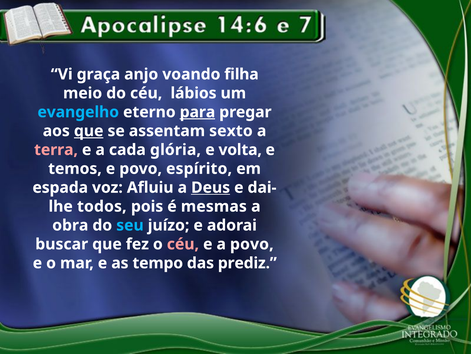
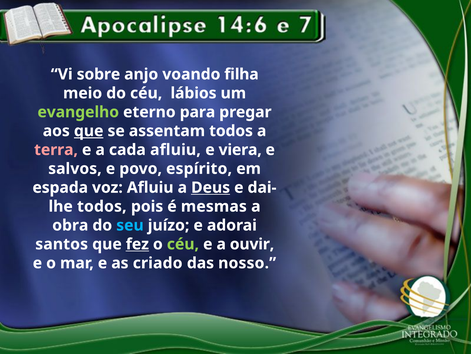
graça: graça -> sobre
evangelho colour: light blue -> light green
para underline: present -> none
assentam sexto: sexto -> todos
cada glória: glória -> afluiu
volta: volta -> viera
temos: temos -> salvos
buscar: buscar -> santos
fez underline: none -> present
céu at (183, 244) colour: pink -> light green
a povo: povo -> ouvir
tempo: tempo -> criado
prediz: prediz -> nosso
